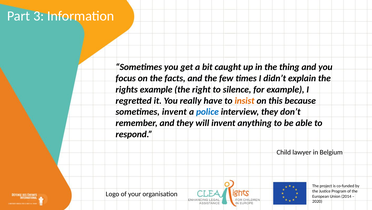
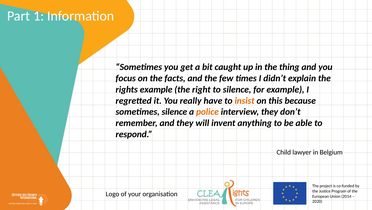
3: 3 -> 1
sometimes invent: invent -> silence
police colour: blue -> orange
